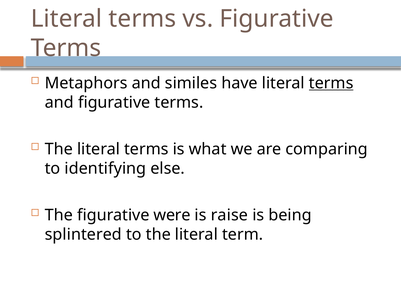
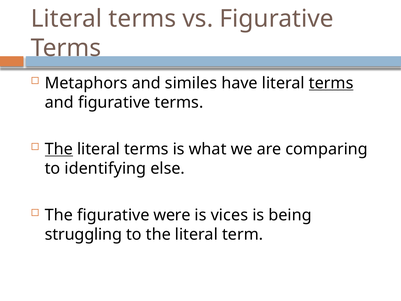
The at (59, 149) underline: none -> present
raise: raise -> vices
splintered: splintered -> struggling
